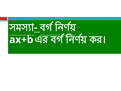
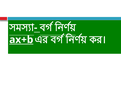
ax+b underline: none -> present
